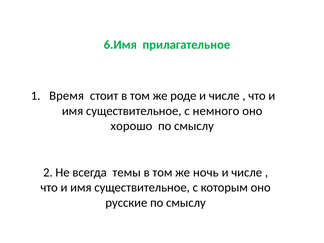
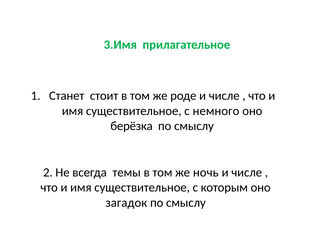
6.Имя: 6.Имя -> 3.Имя
Время: Время -> Станет
хорошо: хорошо -> берёзка
русские: русские -> загадок
